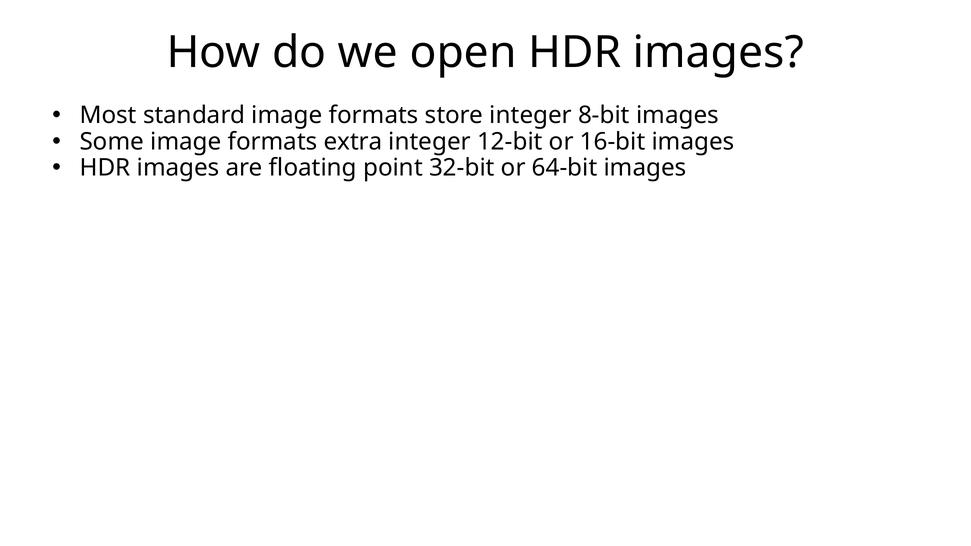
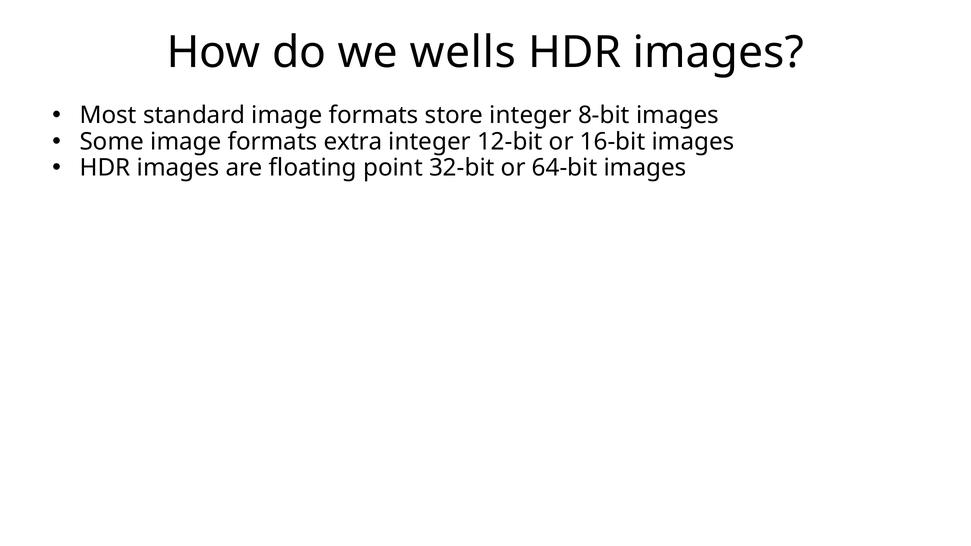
open: open -> wells
